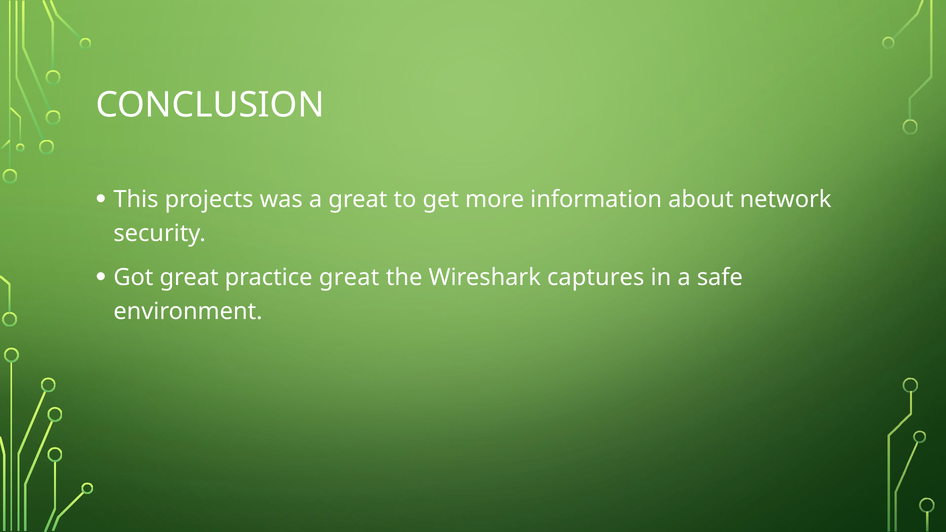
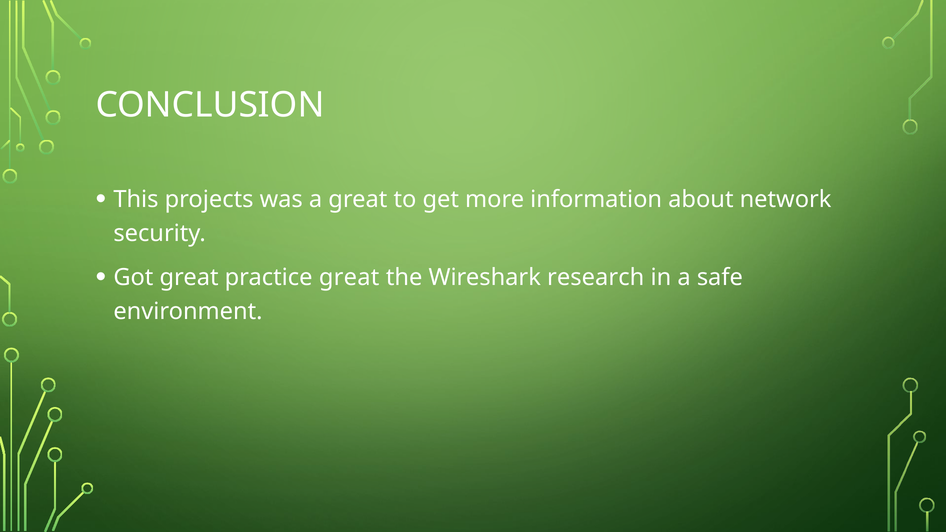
captures: captures -> research
